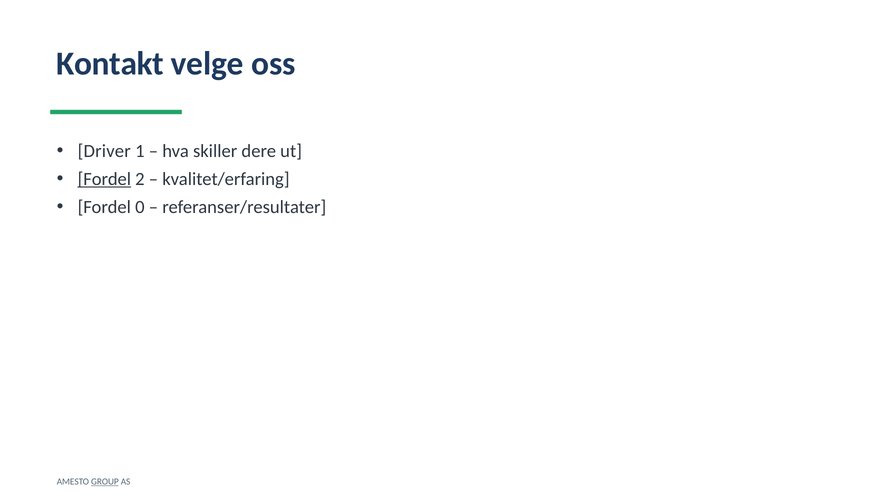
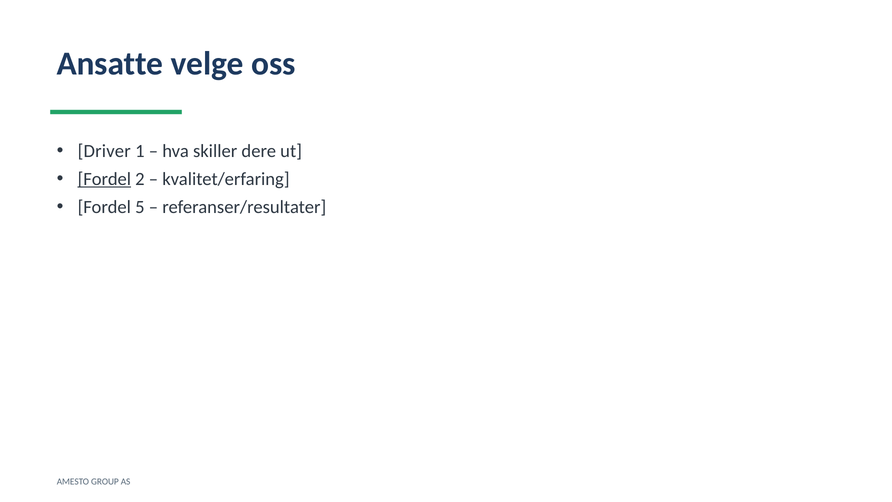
Kontakt: Kontakt -> Ansatte
0: 0 -> 5
GROUP underline: present -> none
